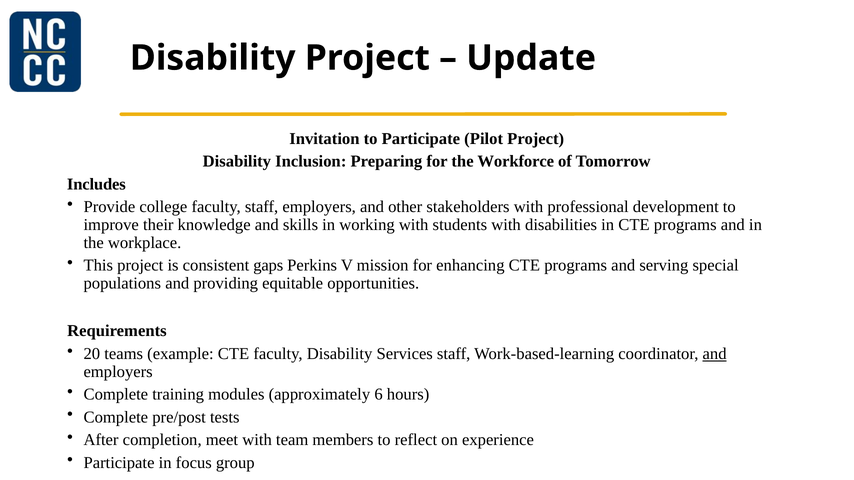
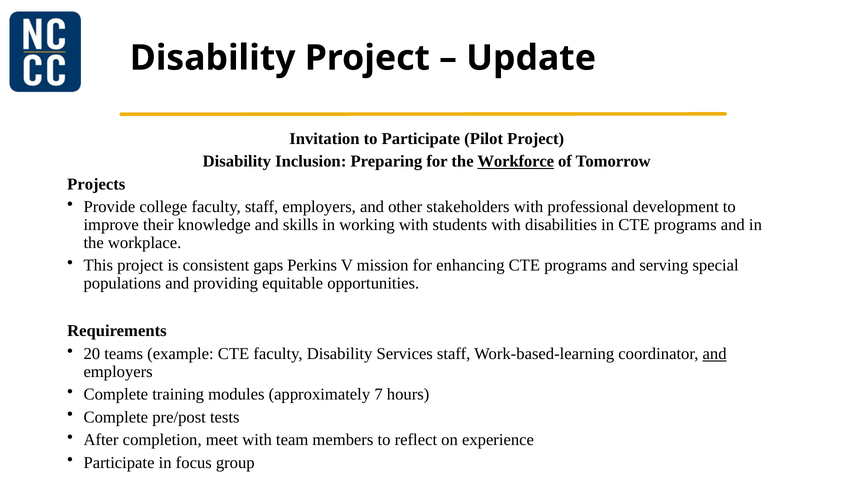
Workforce underline: none -> present
Includes: Includes -> Projects
6: 6 -> 7
